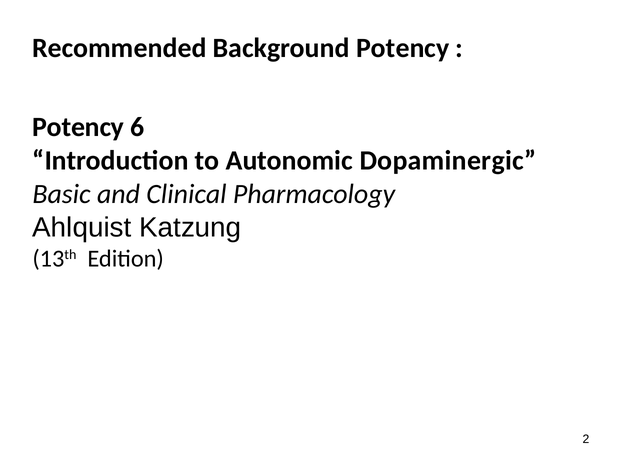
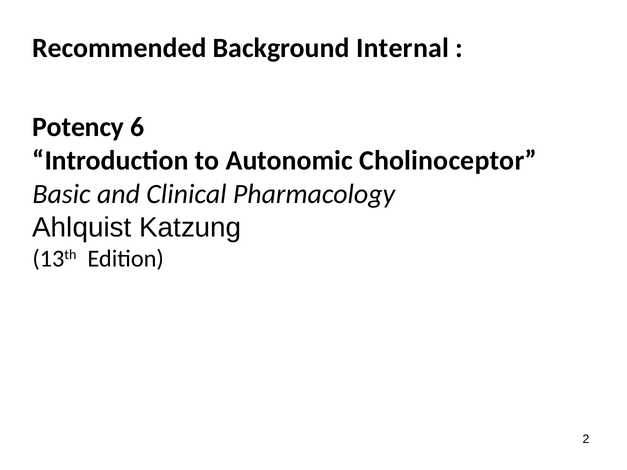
Background Potency: Potency -> Internal
Dopaminergic: Dopaminergic -> Cholinoceptor
